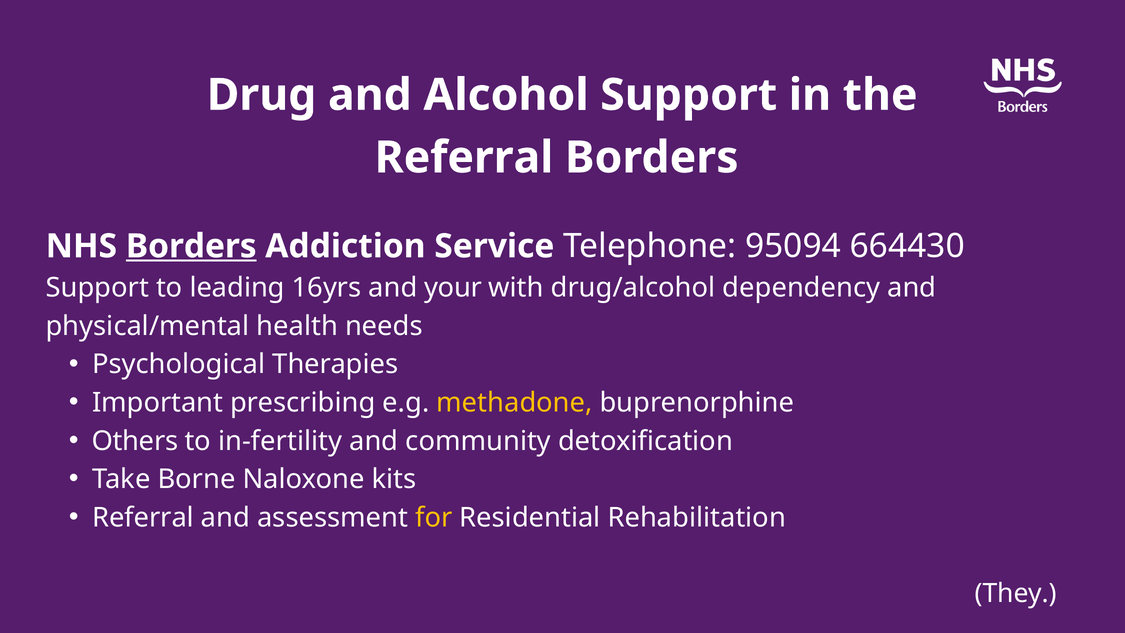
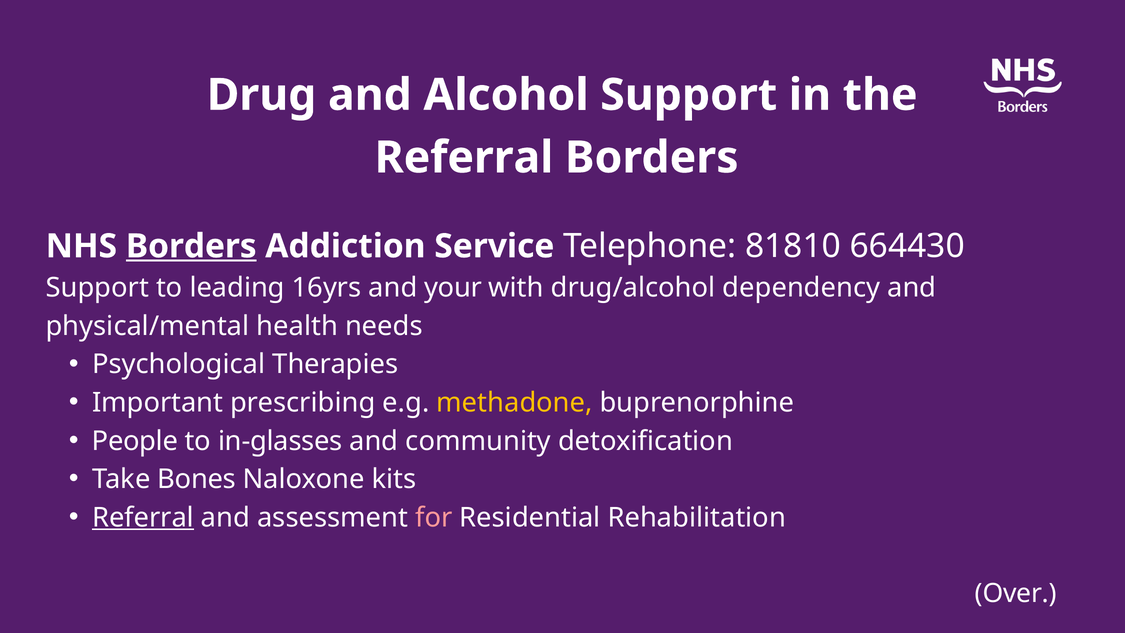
95094: 95094 -> 81810
Others: Others -> People
in-fertility: in-fertility -> in-glasses
Borne: Borne -> Bones
Referral at (143, 518) underline: none -> present
for colour: yellow -> pink
They: They -> Over
